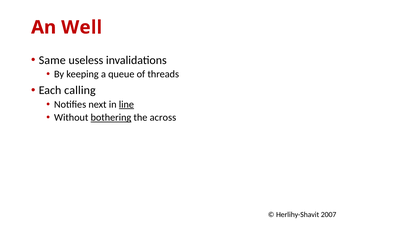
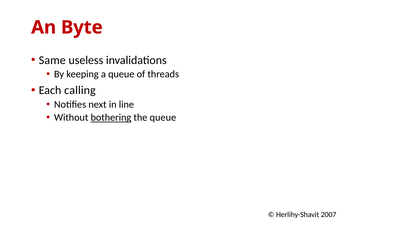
Well: Well -> Byte
line underline: present -> none
the across: across -> queue
